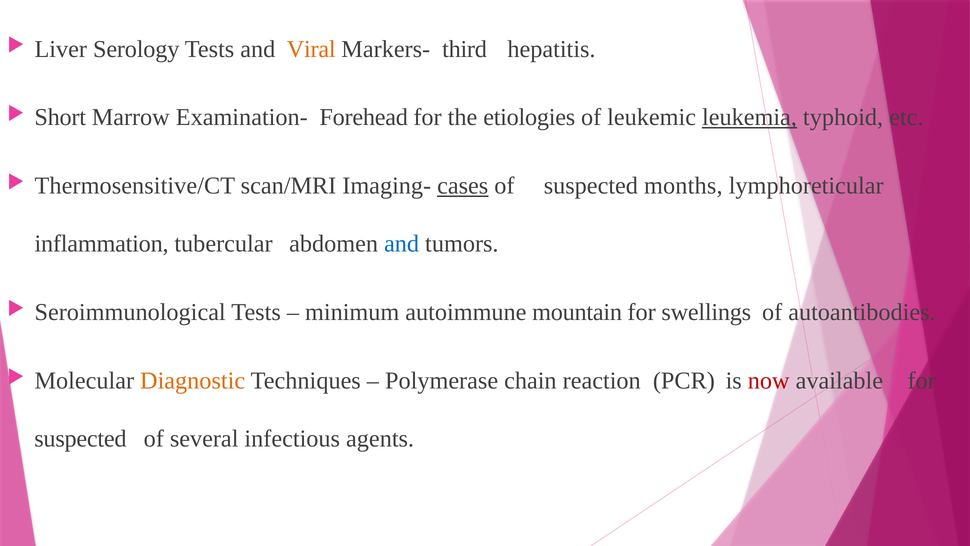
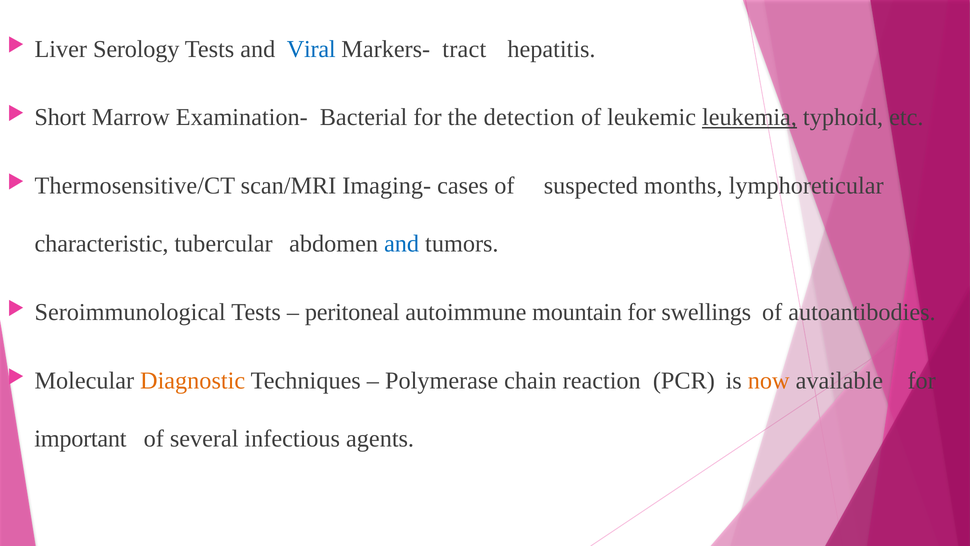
Viral colour: orange -> blue
third: third -> tract
Forehead: Forehead -> Bacterial
etiologies: etiologies -> detection
cases underline: present -> none
inflammation: inflammation -> characteristic
minimum: minimum -> peritoneal
now colour: red -> orange
suspected at (80, 439): suspected -> important
